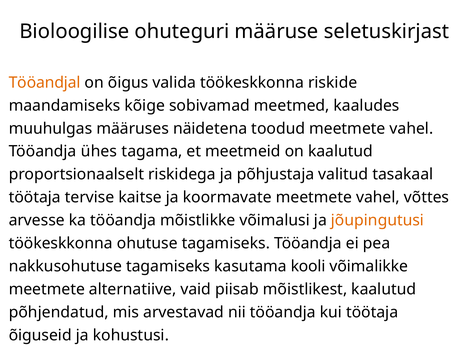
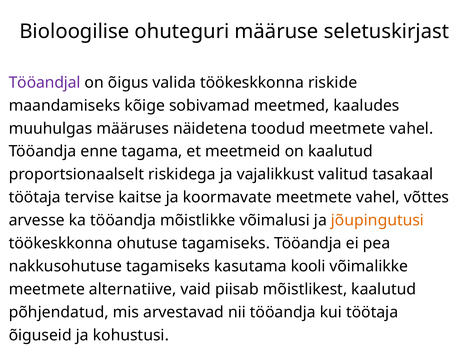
Tööandjal colour: orange -> purple
ühes: ühes -> enne
põhjustaja: põhjustaja -> vajalikkust
